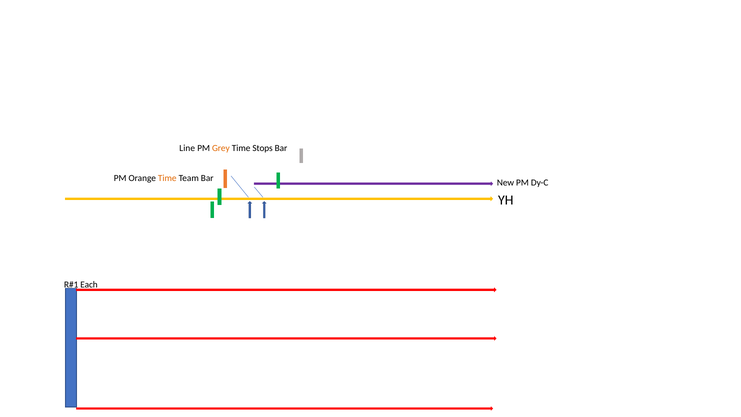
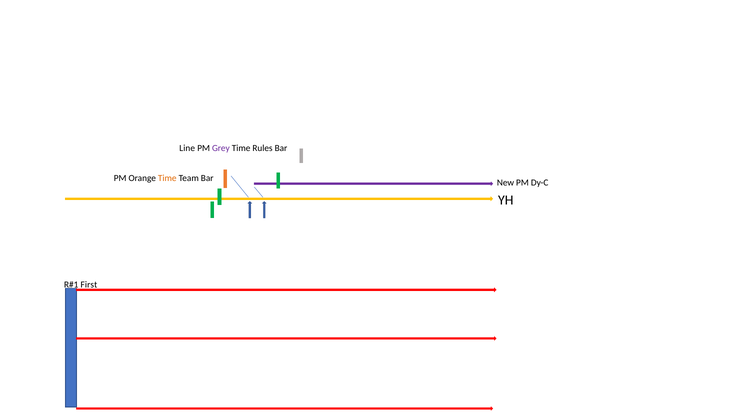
Grey colour: orange -> purple
Stops: Stops -> Rules
Each: Each -> First
